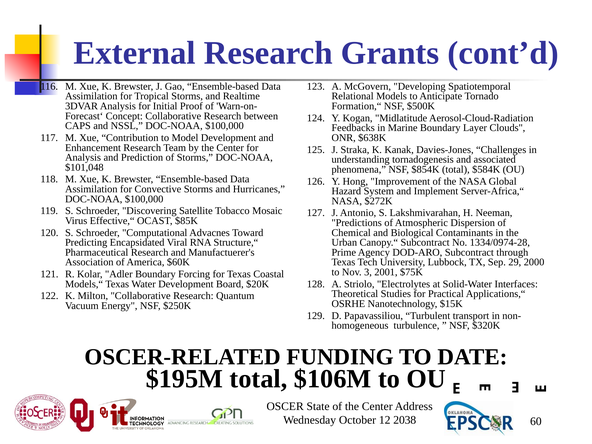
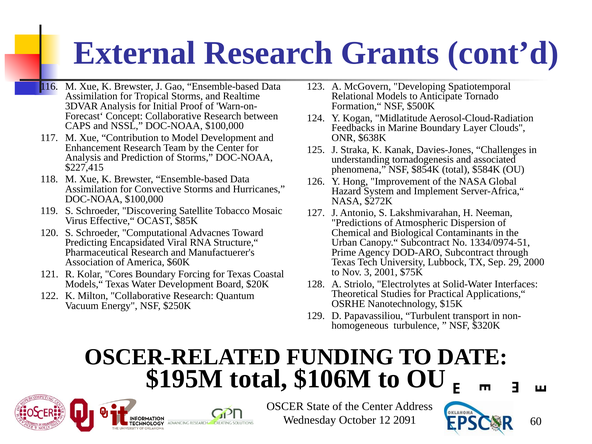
$101,048: $101,048 -> $227,415
1334/0974-28: 1334/0974-28 -> 1334/0974-51
Adler: Adler -> Cores
2038: 2038 -> 2091
